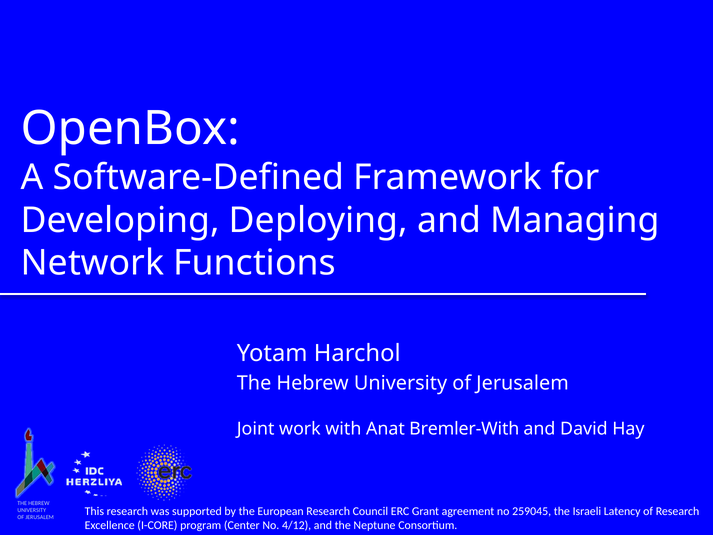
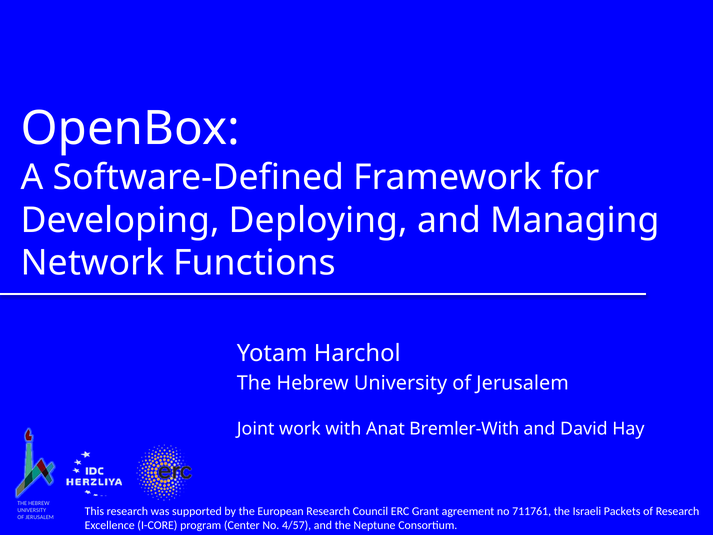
259045: 259045 -> 711761
Latency: Latency -> Packets
4/12: 4/12 -> 4/57
